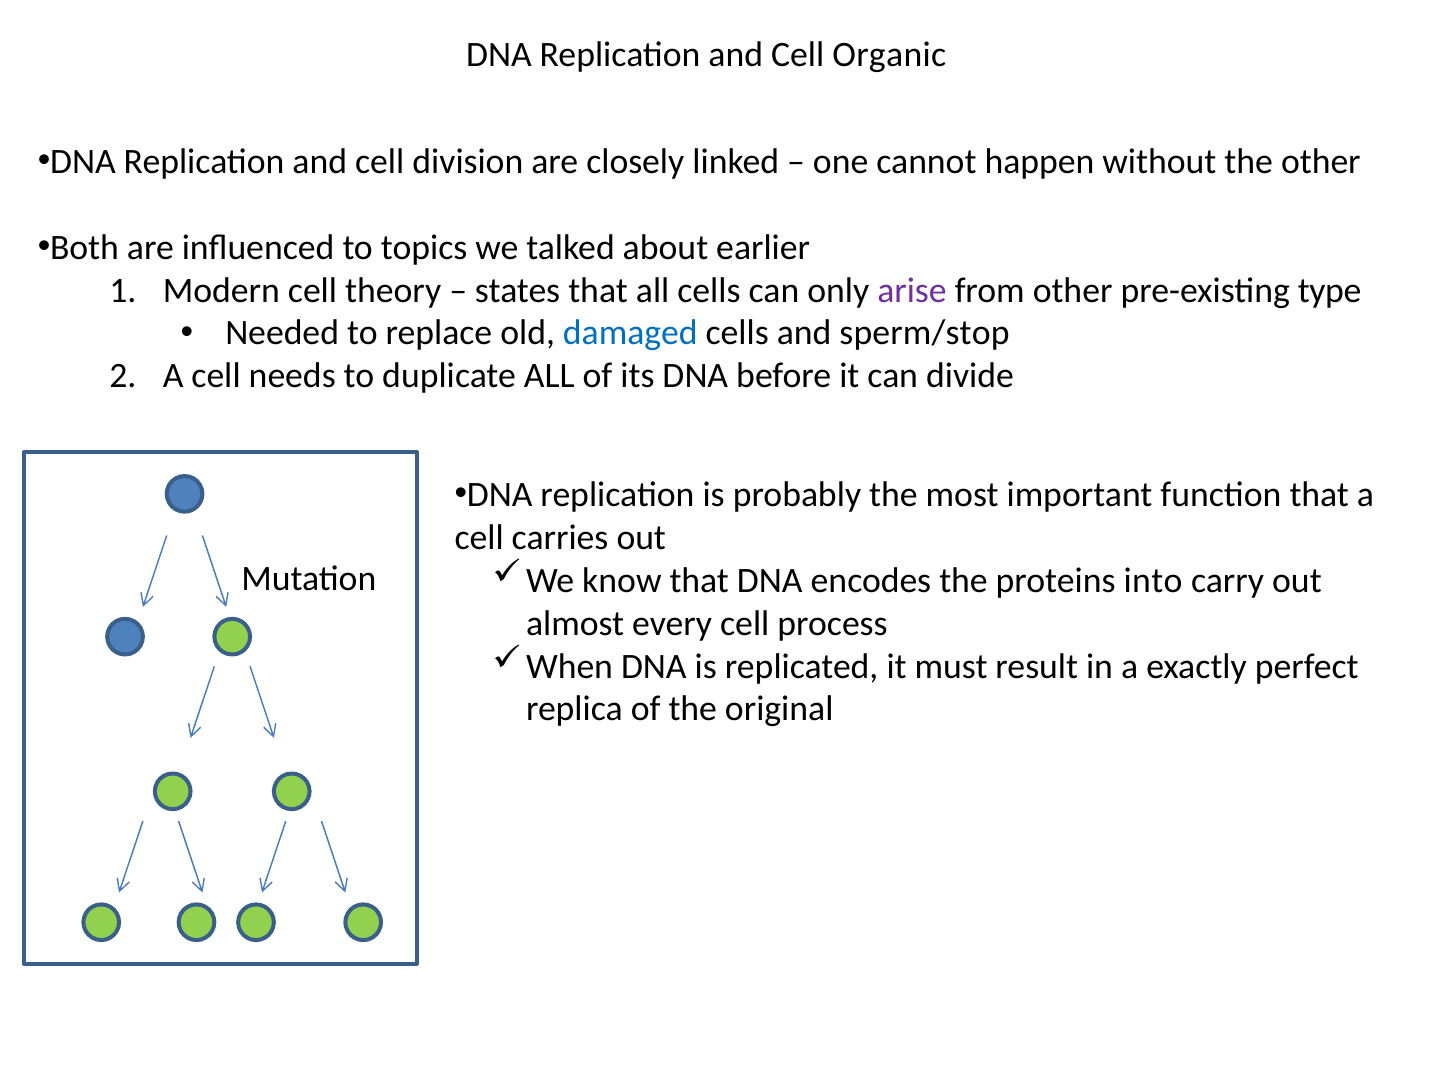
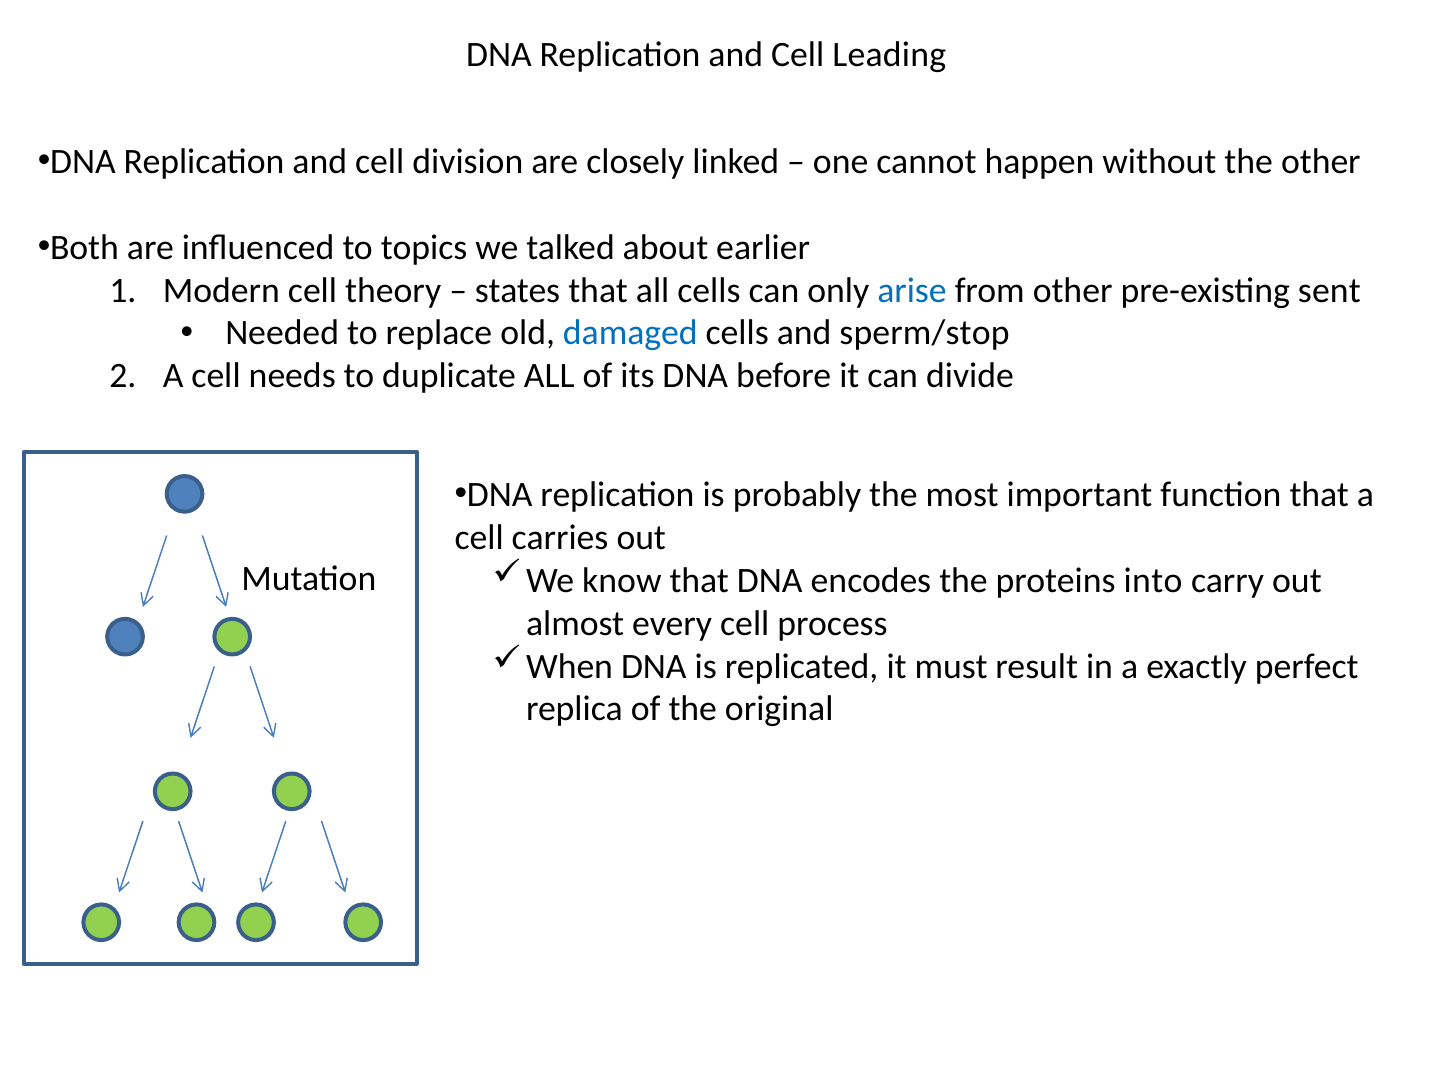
Organic: Organic -> Leading
arise colour: purple -> blue
type: type -> sent
